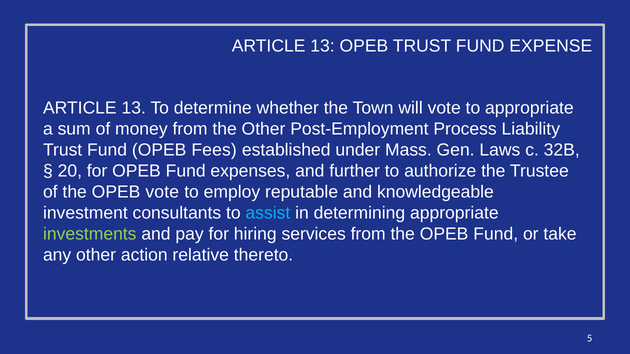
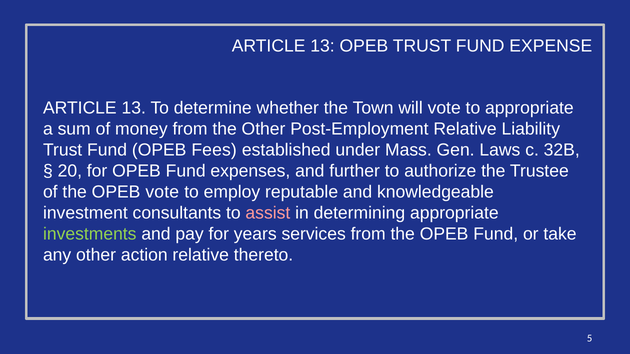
Post-Employment Process: Process -> Relative
assist colour: light blue -> pink
hiring: hiring -> years
